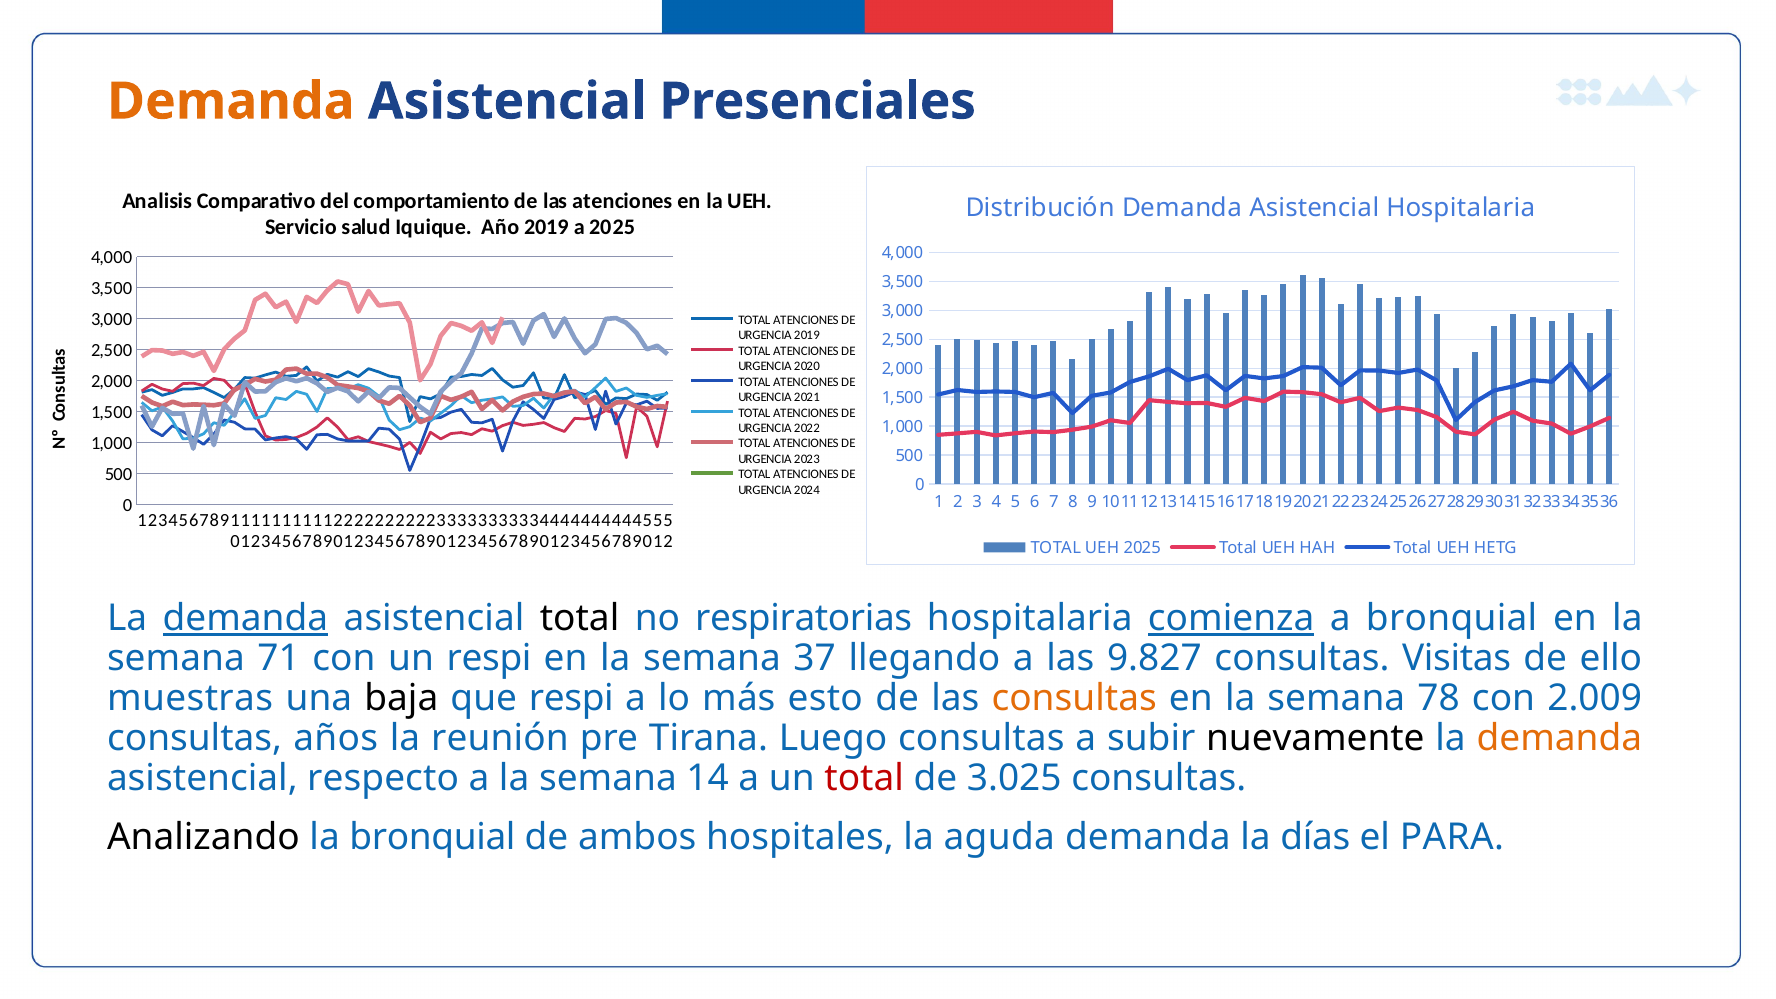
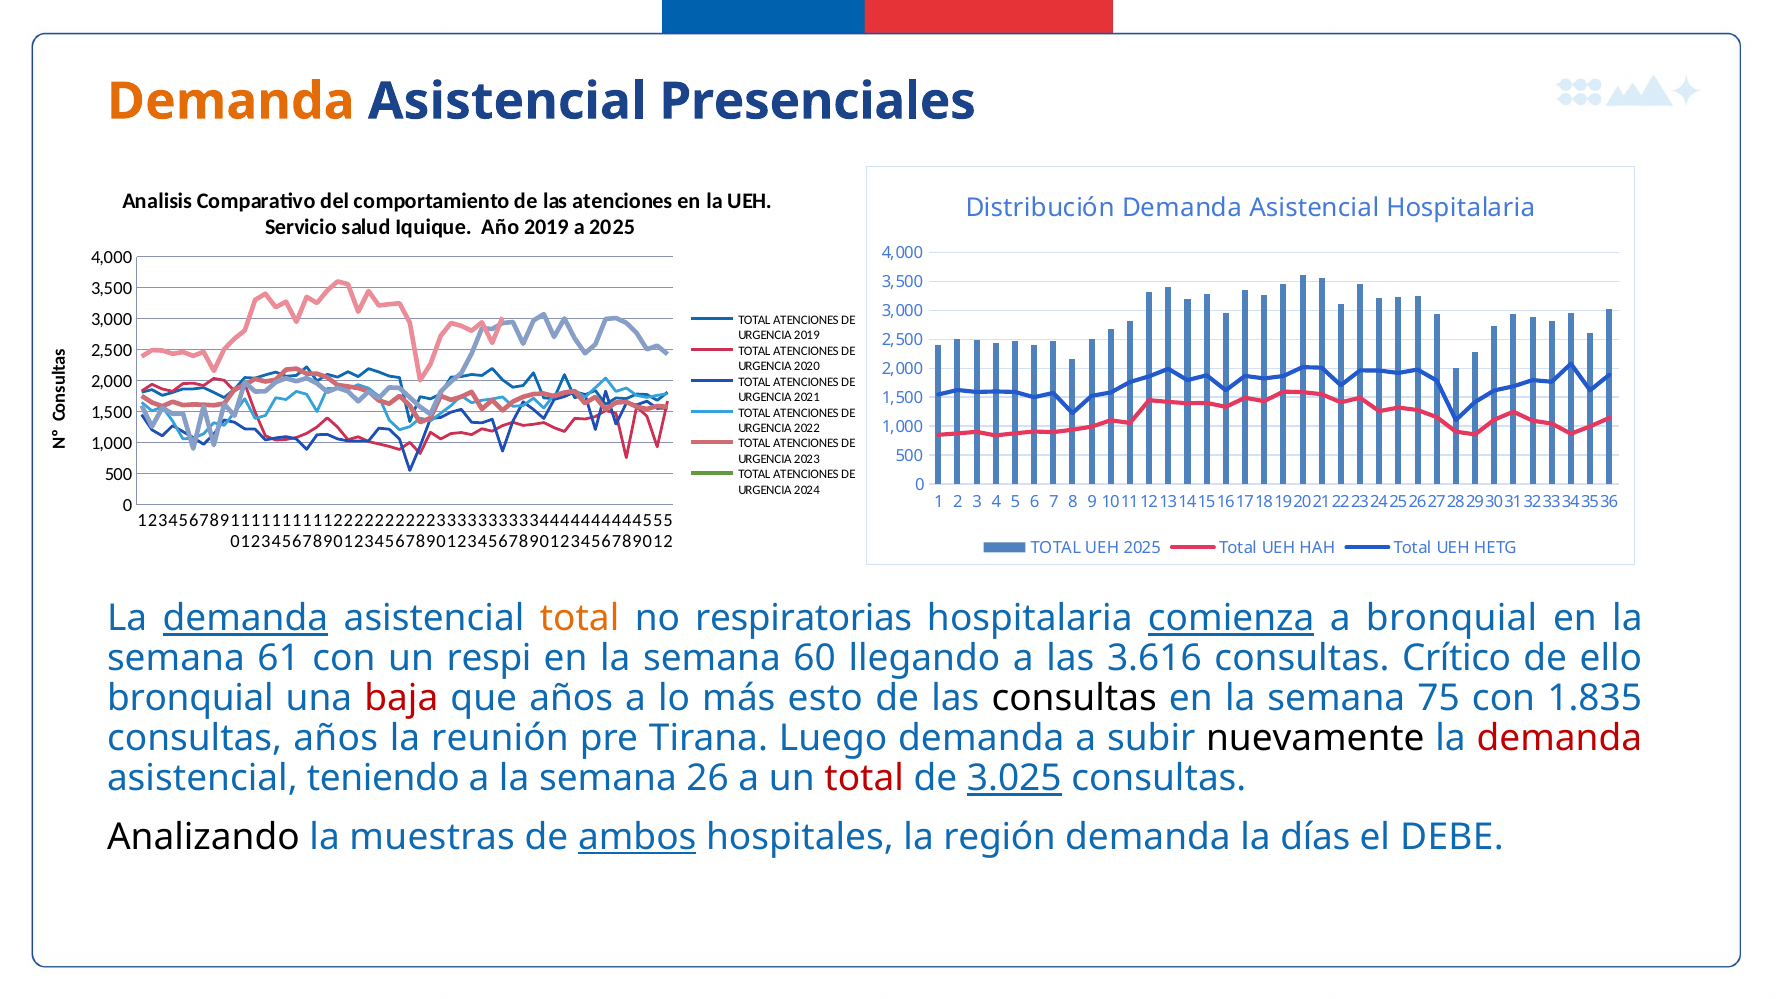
total at (580, 619) colour: black -> orange
71: 71 -> 61
37: 37 -> 60
9.827: 9.827 -> 3.616
Visitas: Visitas -> Crítico
muestras at (190, 699): muestras -> bronquial
baja colour: black -> red
que respi: respi -> años
consultas at (1074, 699) colour: orange -> black
78: 78 -> 75
2.009: 2.009 -> 1.835
Luego consultas: consultas -> demanda
demanda at (1559, 739) colour: orange -> red
respecto: respecto -> teniendo
14: 14 -> 26
3.025 underline: none -> present
la bronquial: bronquial -> muestras
ambos underline: none -> present
aguda: aguda -> región
PARA: PARA -> DEBE
